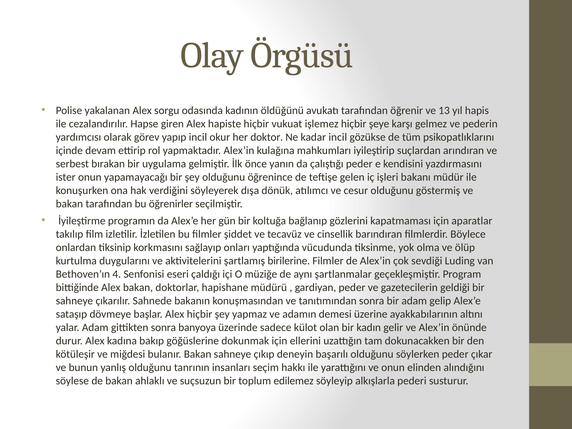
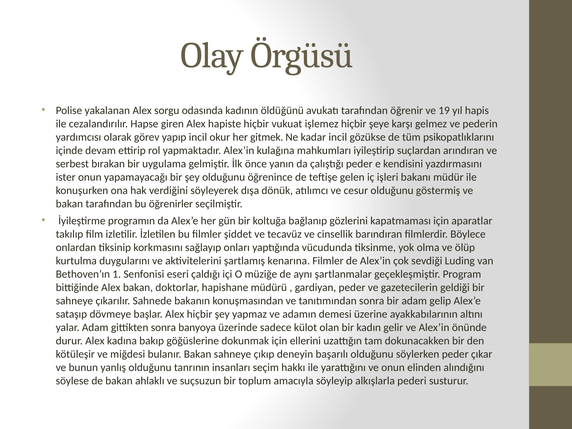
13: 13 -> 19
doktor: doktor -> gitmek
birilerine: birilerine -> kenarına
4: 4 -> 1
edilemez: edilemez -> amacıyla
